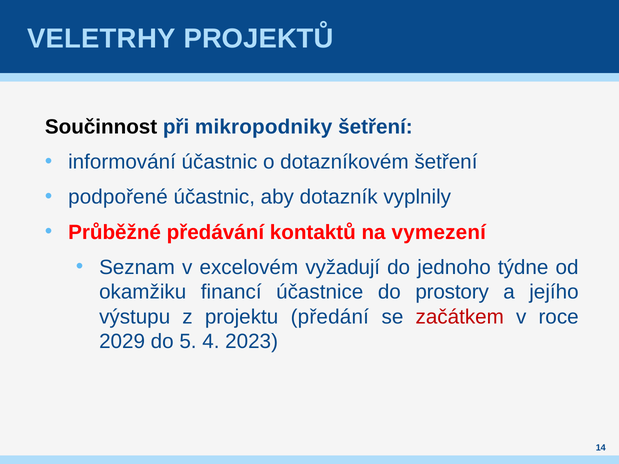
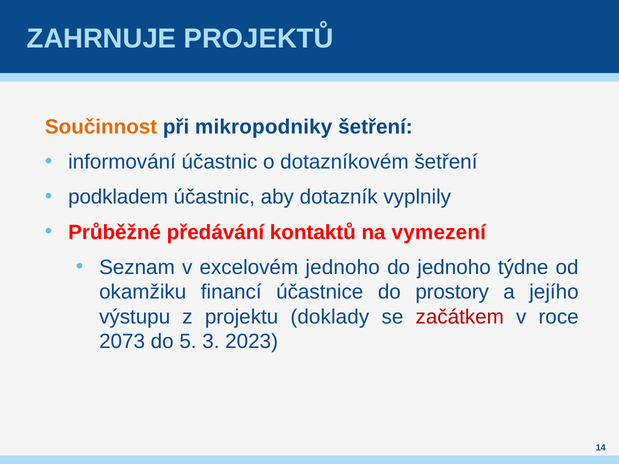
VELETRHY: VELETRHY -> ZAHRNUJE
Součinnost colour: black -> orange
podpořené: podpořené -> podkladem
excelovém vyžadují: vyžadují -> jednoho
předání: předání -> doklady
2029: 2029 -> 2073
4: 4 -> 3
